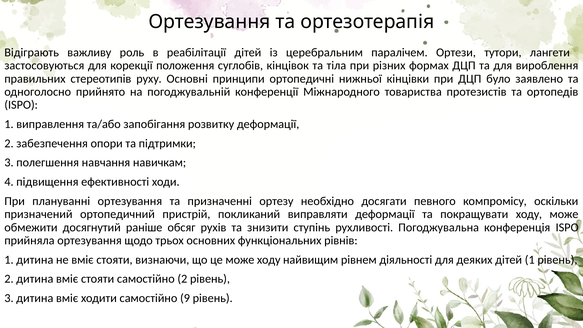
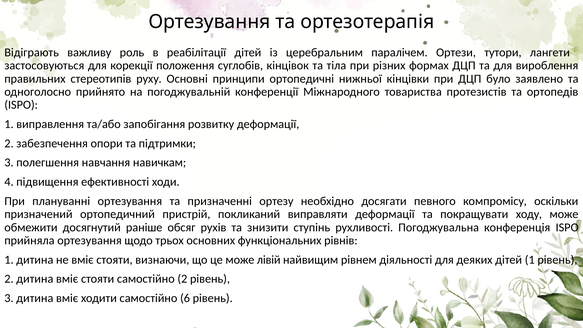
може ходу: ходу -> лівій
9: 9 -> 6
